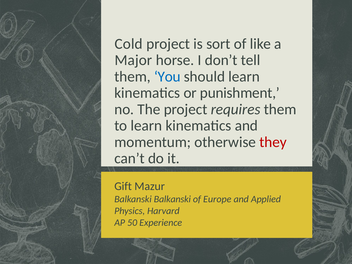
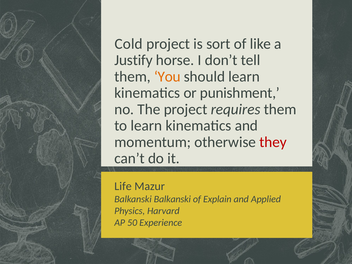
Major: Major -> Justify
You colour: blue -> orange
Gift: Gift -> Life
Europe: Europe -> Explain
